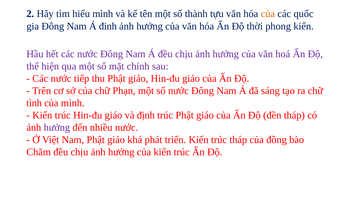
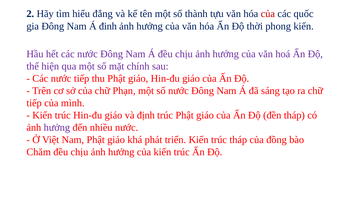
hiểu mình: mình -> đẳng
của at (268, 14) colour: orange -> red
tình at (34, 103): tình -> tiếp
